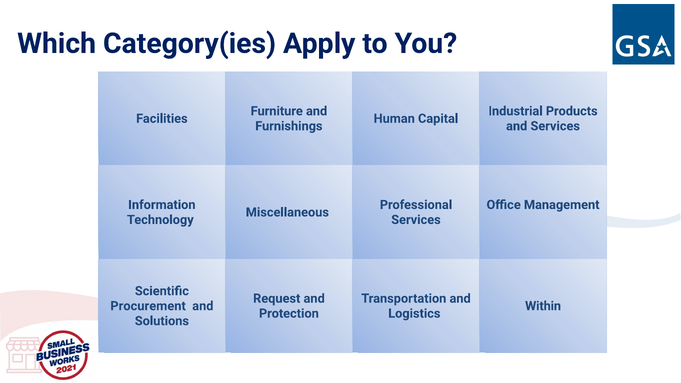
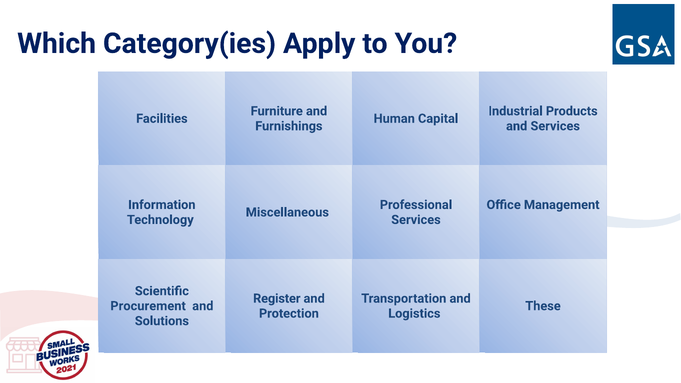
Request: Request -> Register
Within: Within -> These
